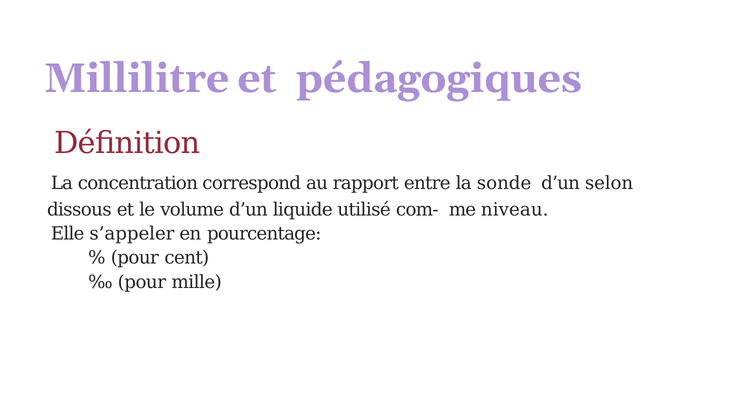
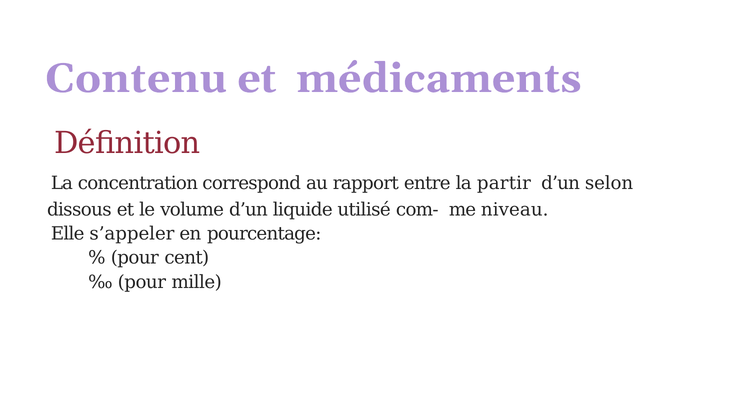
Millilitre: Millilitre -> Contenu
pédagogiques: pédagogiques -> médicaments
sonde: sonde -> partir
